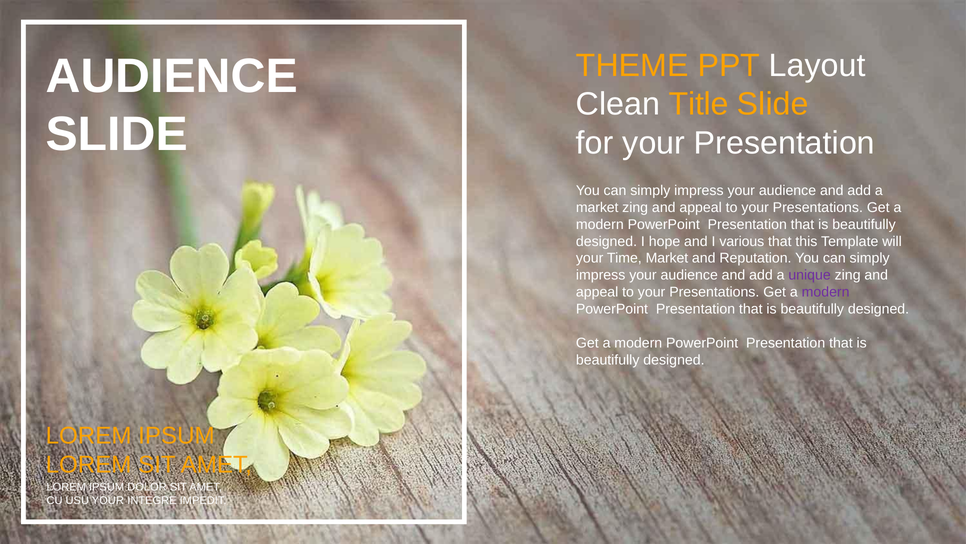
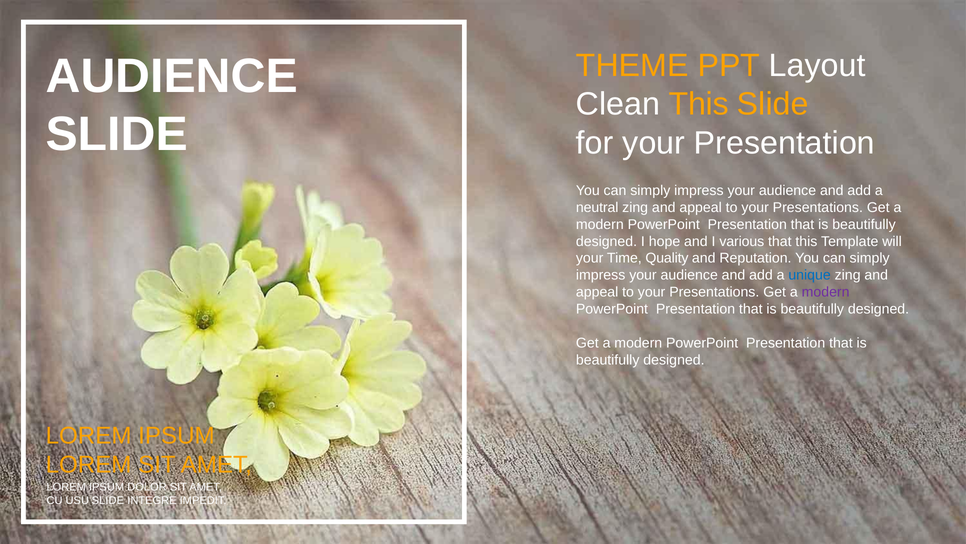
Clean Title: Title -> This
market at (597, 207): market -> neutral
Time Market: Market -> Quality
unique colour: purple -> blue
USU YOUR: YOUR -> SLIDE
